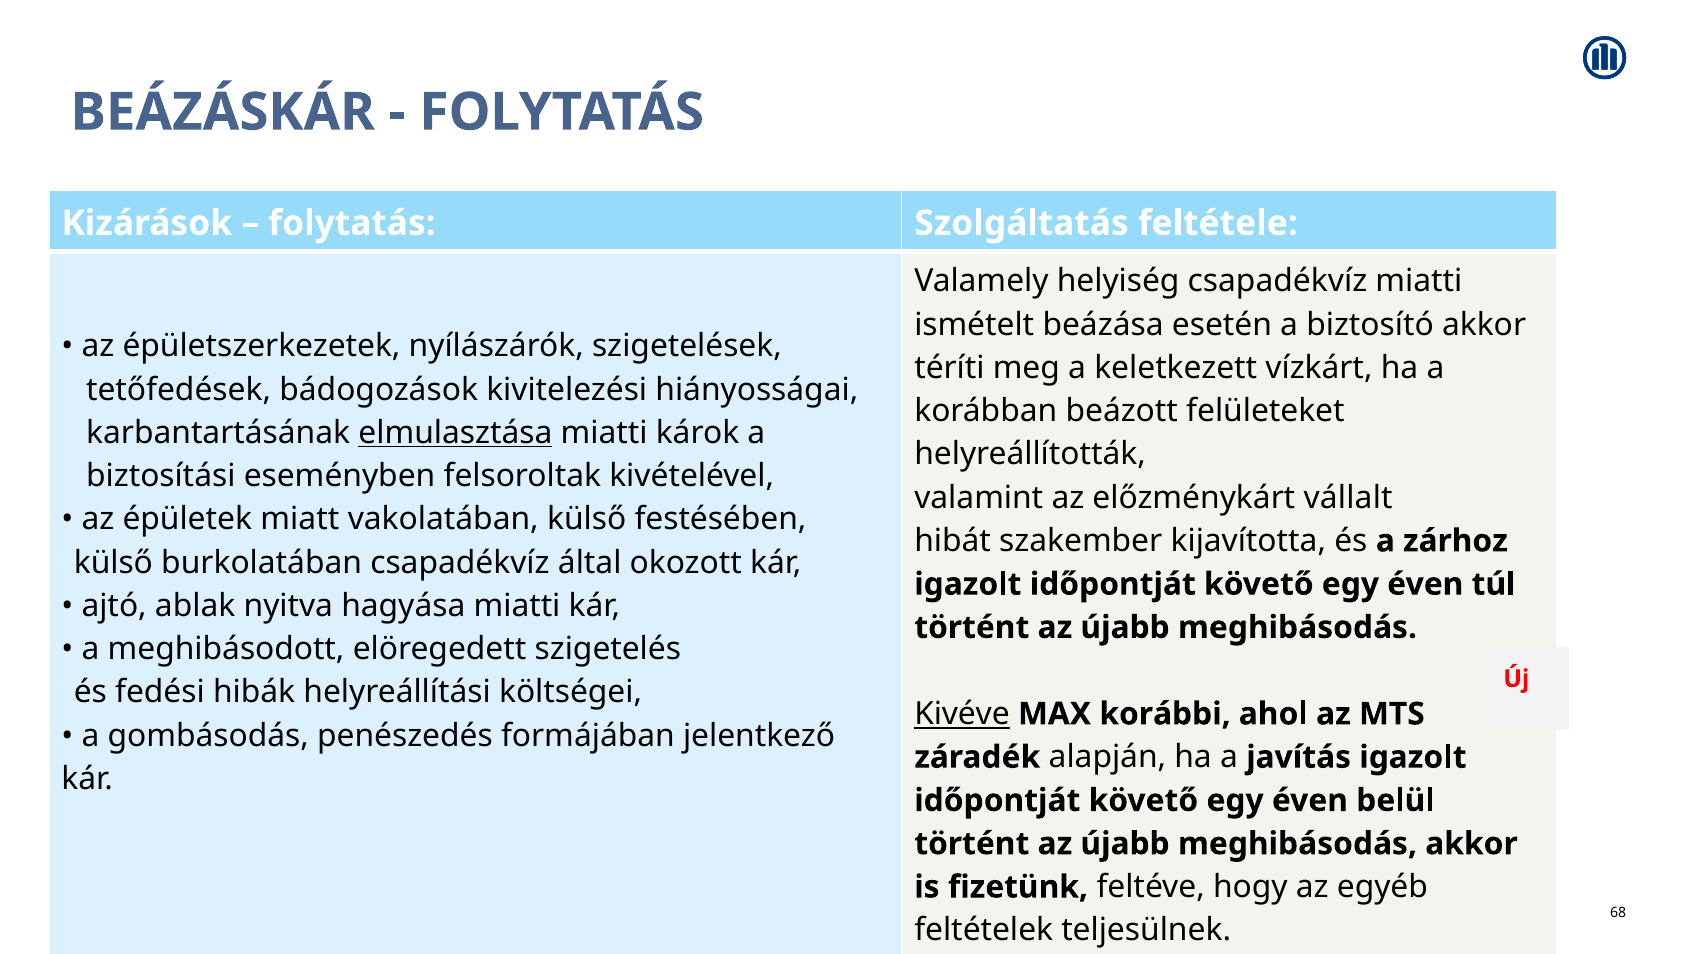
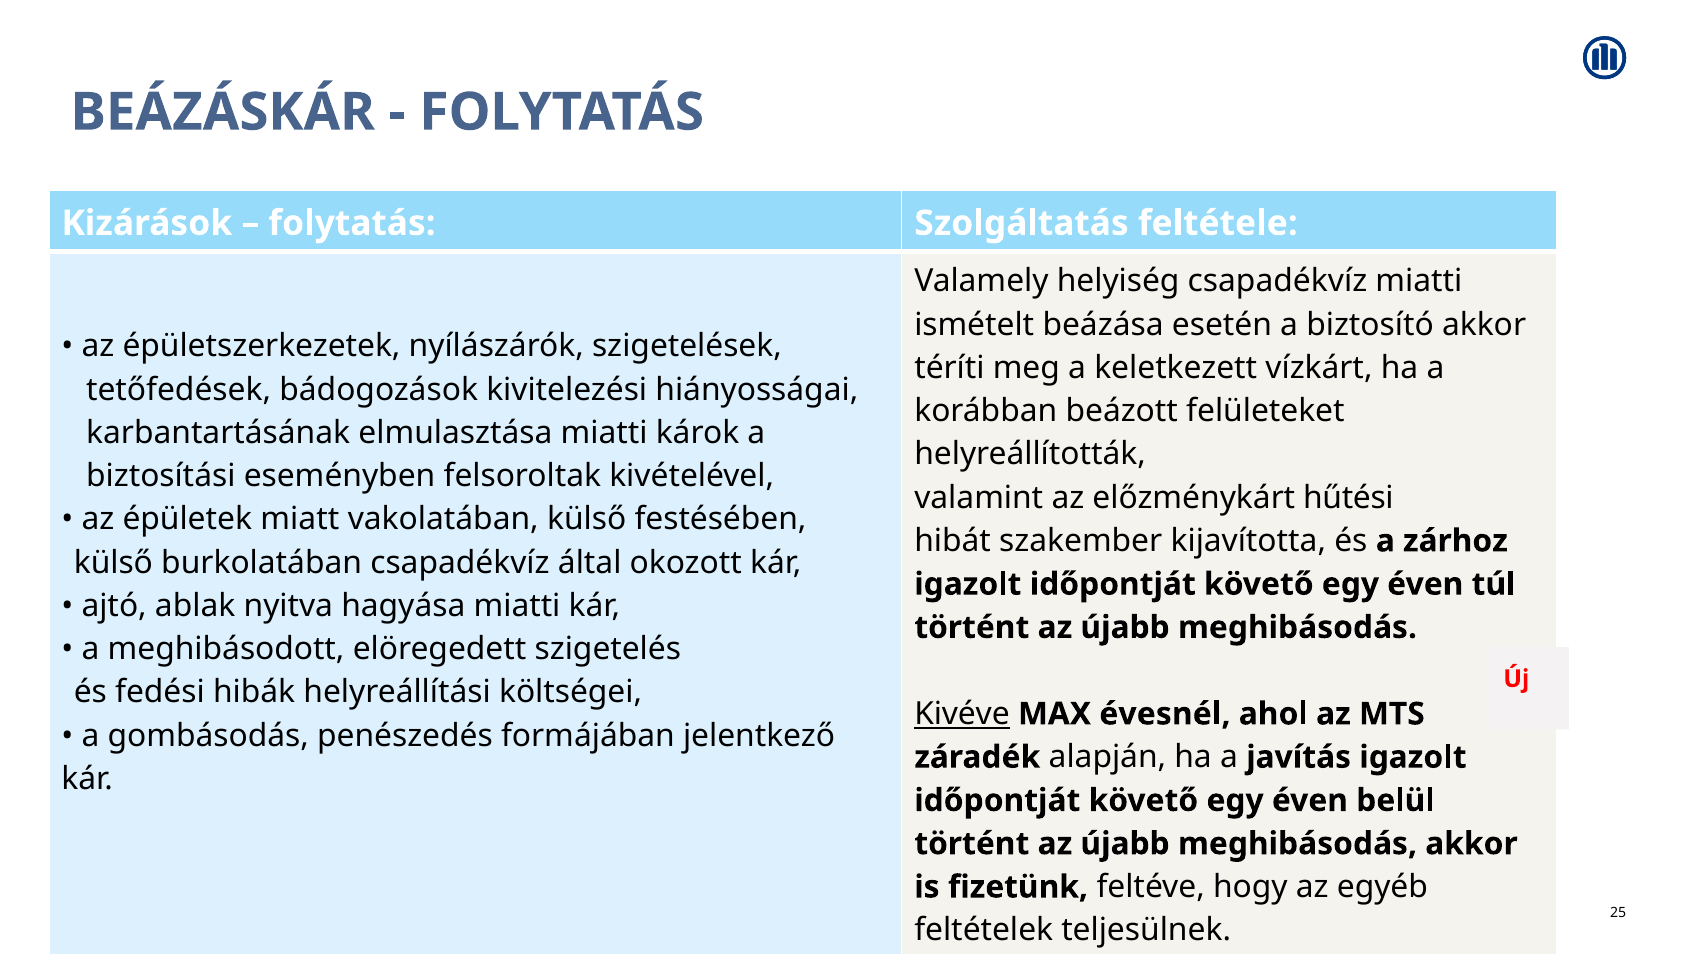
elmulasztása underline: present -> none
vállalt: vállalt -> hűtési
korábbi: korábbi -> évesnél
68: 68 -> 25
